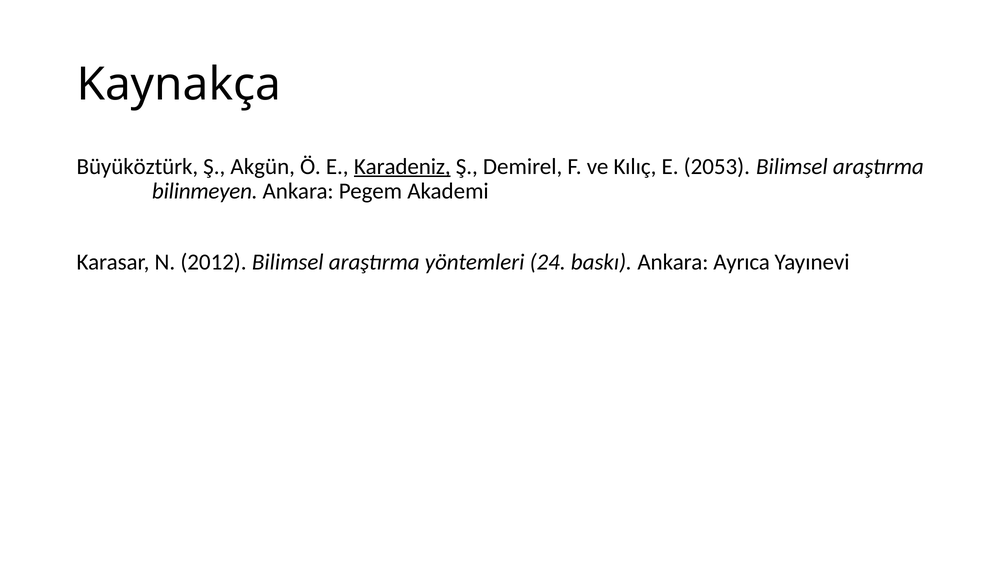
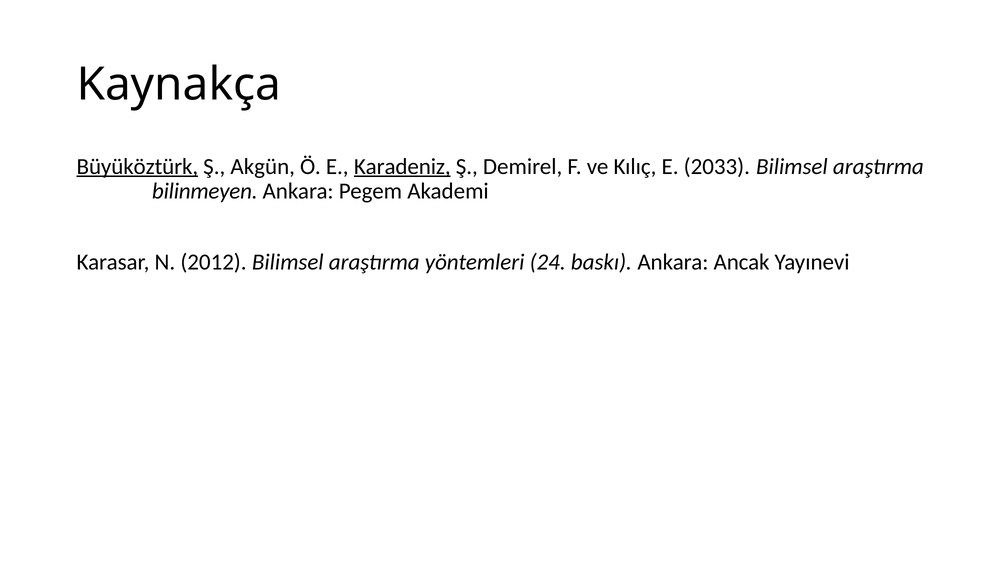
Büyüköztürk underline: none -> present
2053: 2053 -> 2033
Ayrıca: Ayrıca -> Ancak
